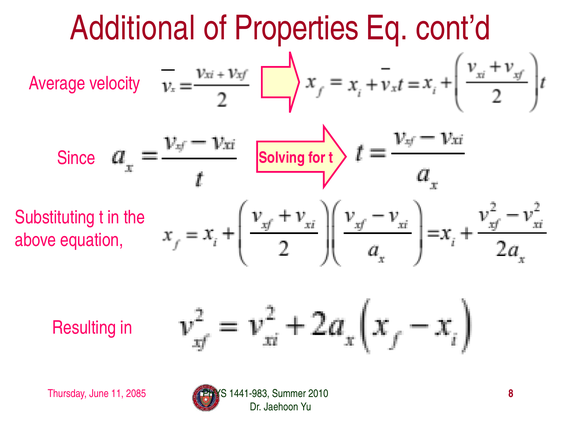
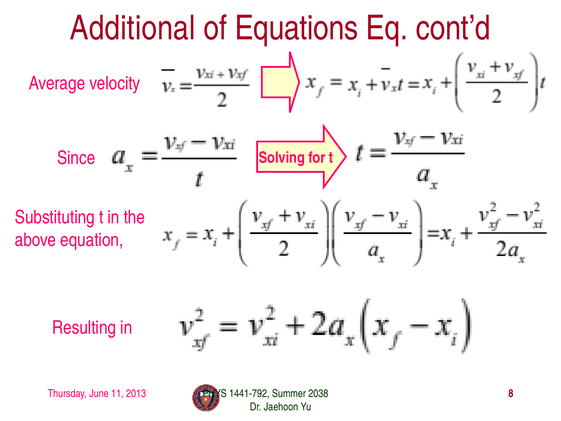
Properties: Properties -> Equations
2085: 2085 -> 2013
1441-983: 1441-983 -> 1441-792
2010: 2010 -> 2038
